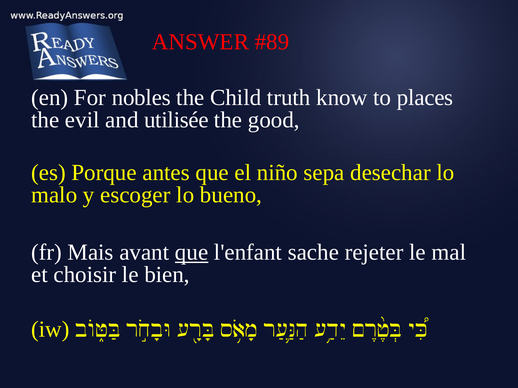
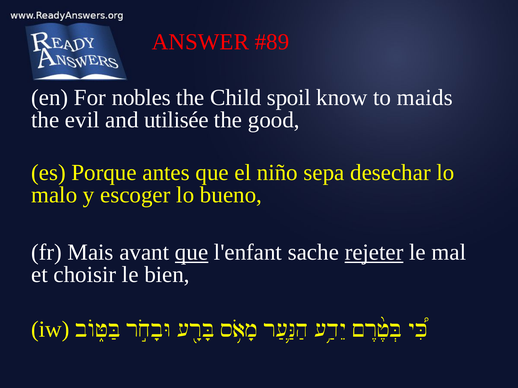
truth: truth -> spoil
places: places -> maids
rejeter underline: none -> present
